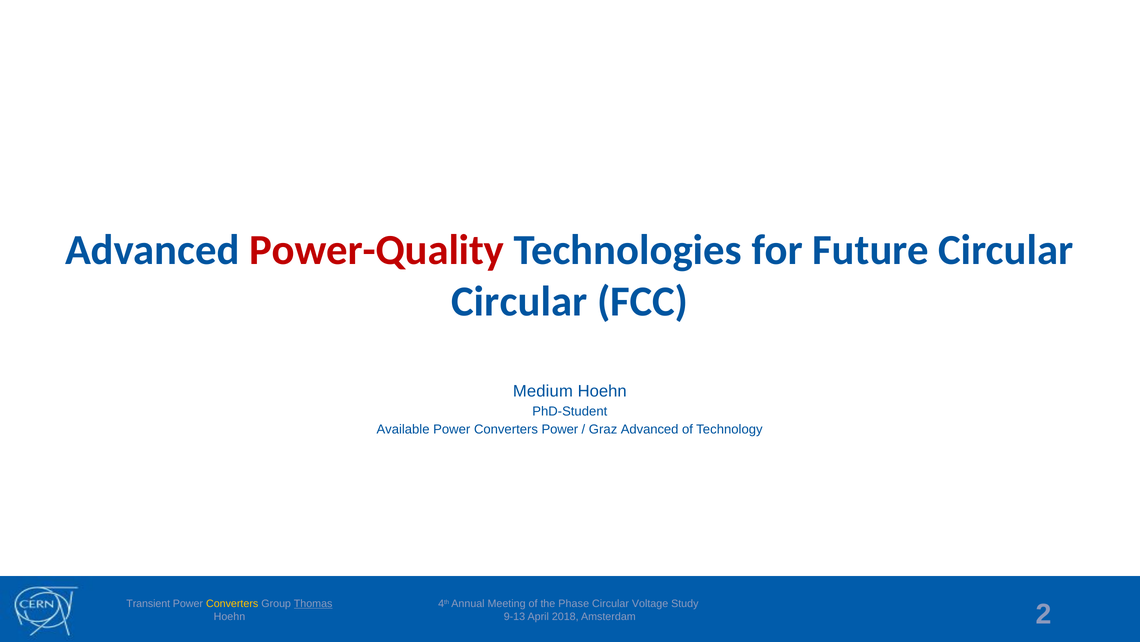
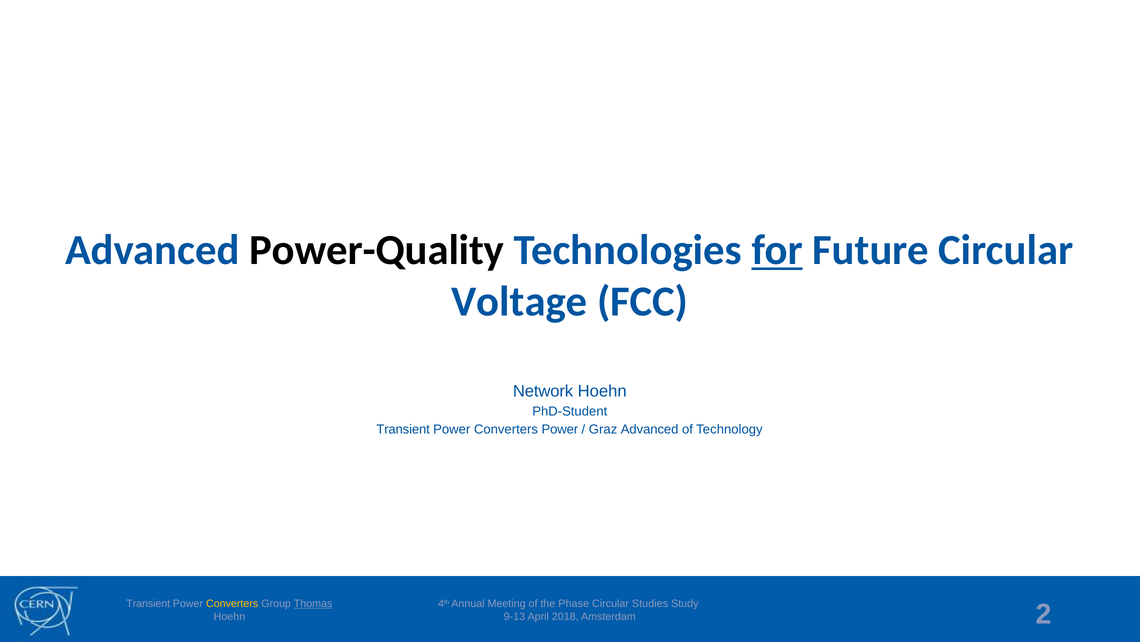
Power-Quality colour: red -> black
for underline: none -> present
Circular at (519, 301): Circular -> Voltage
Medium: Medium -> Network
Available at (403, 429): Available -> Transient
Voltage: Voltage -> Studies
